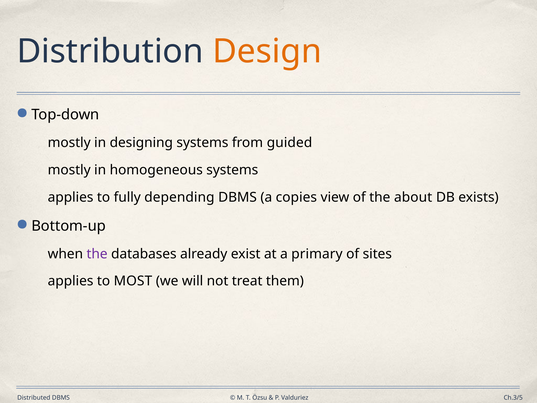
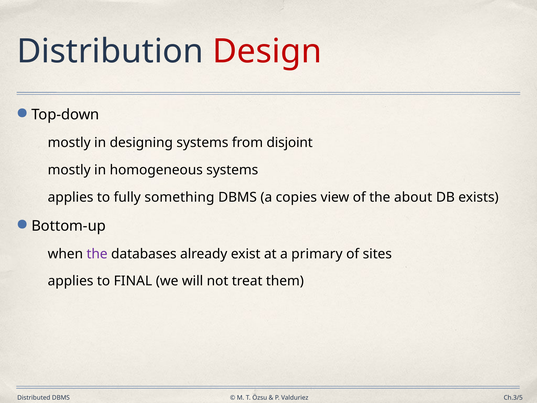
Design colour: orange -> red
guided: guided -> disjoint
depending: depending -> something
MOST: MOST -> FINAL
